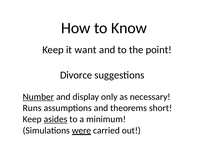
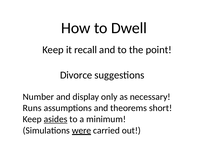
Know: Know -> Dwell
want: want -> recall
Number underline: present -> none
